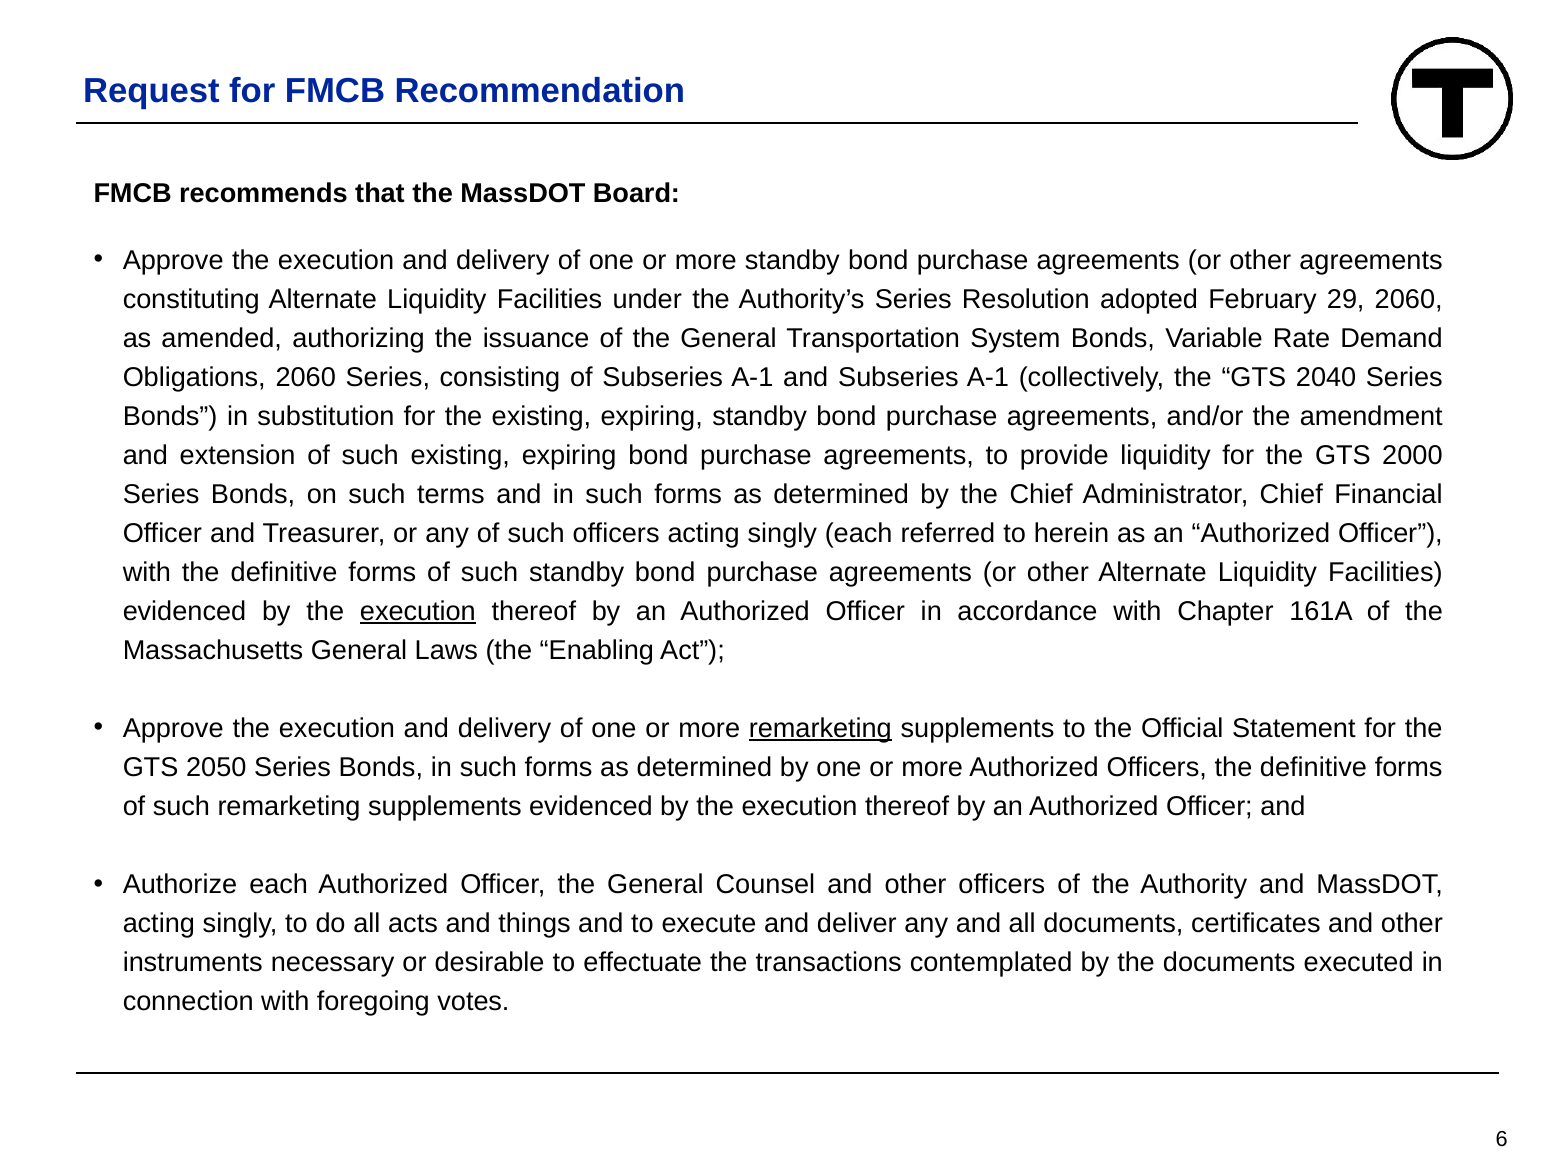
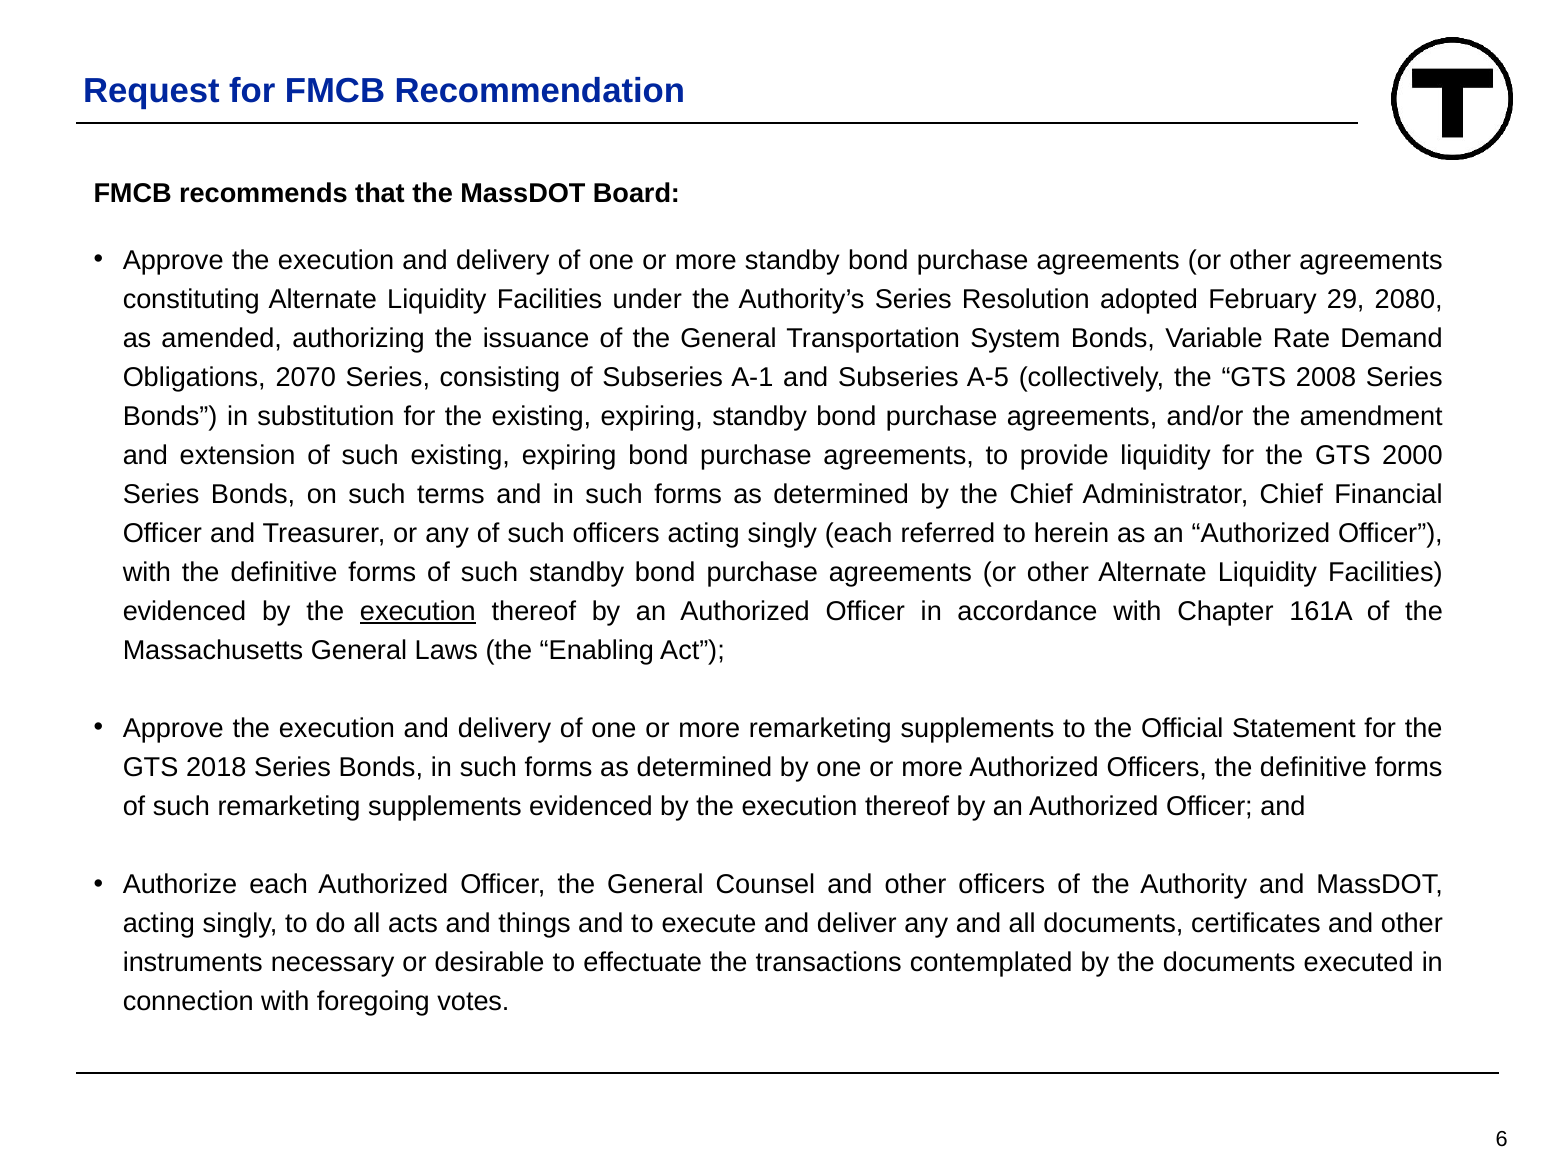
29 2060: 2060 -> 2080
Obligations 2060: 2060 -> 2070
and Subseries A-1: A-1 -> A-5
2040: 2040 -> 2008
remarketing at (820, 729) underline: present -> none
2050: 2050 -> 2018
